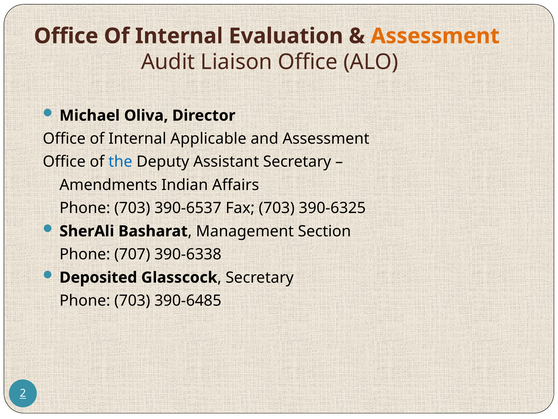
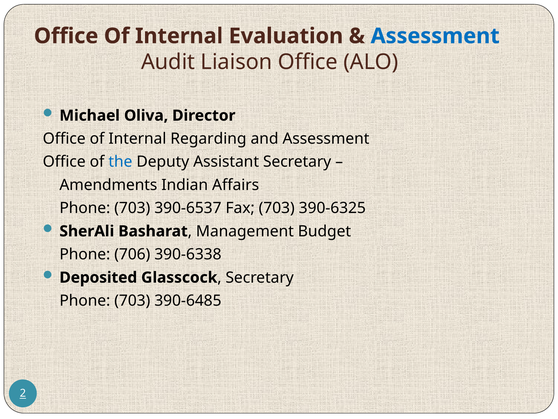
Assessment at (435, 36) colour: orange -> blue
Applicable: Applicable -> Regarding
Section: Section -> Budget
707: 707 -> 706
